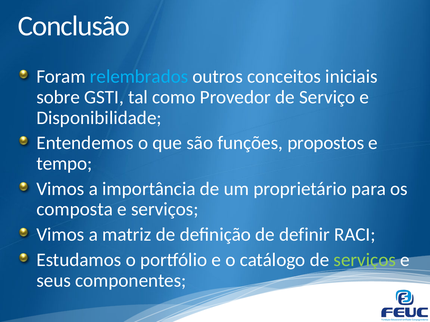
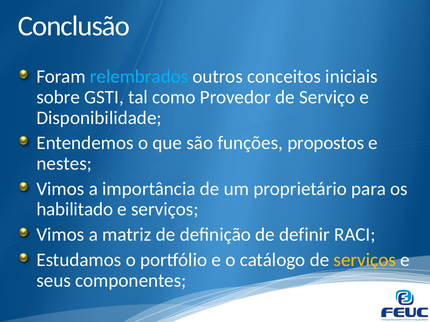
tempo: tempo -> nestes
composta: composta -> habilitado
serviços at (365, 260) colour: light green -> yellow
